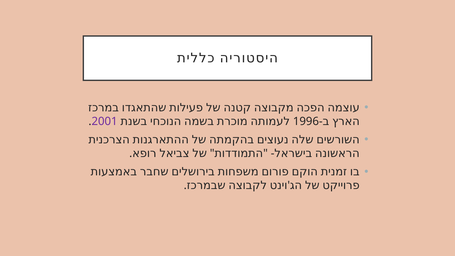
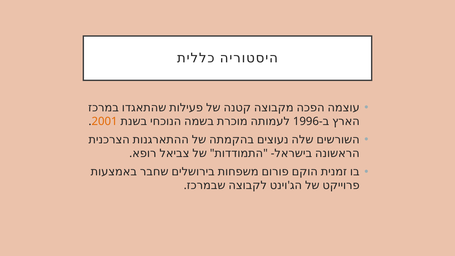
2001 colour: purple -> orange
